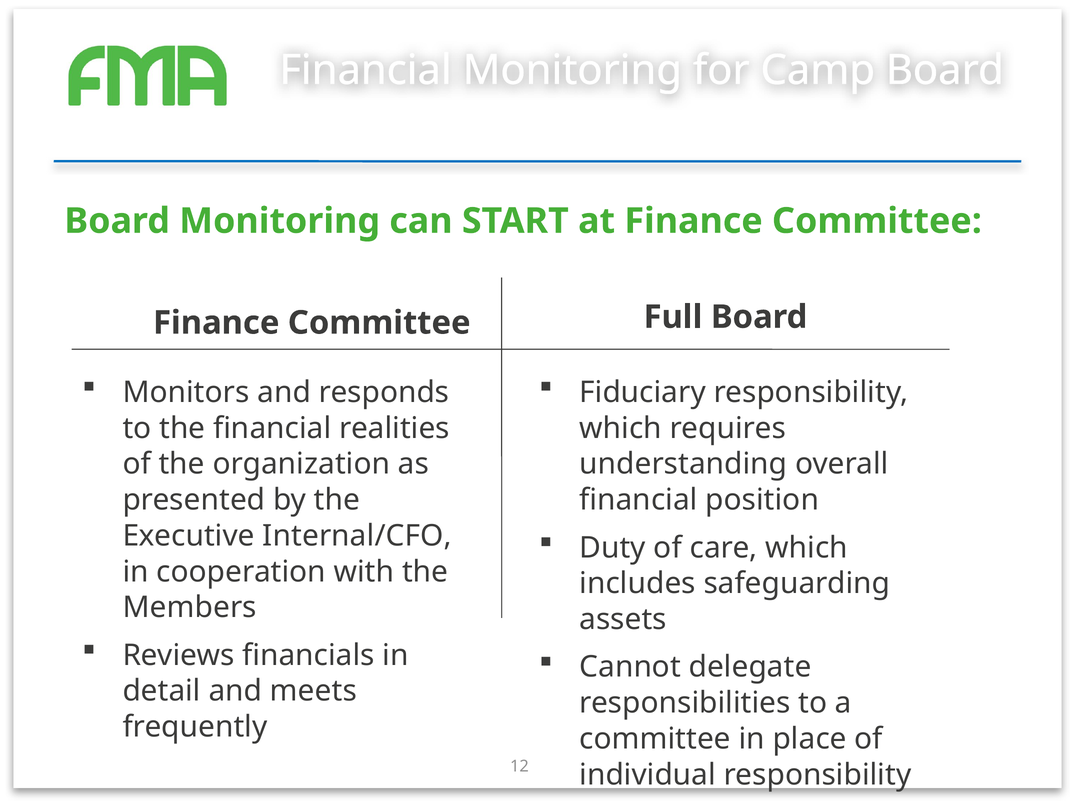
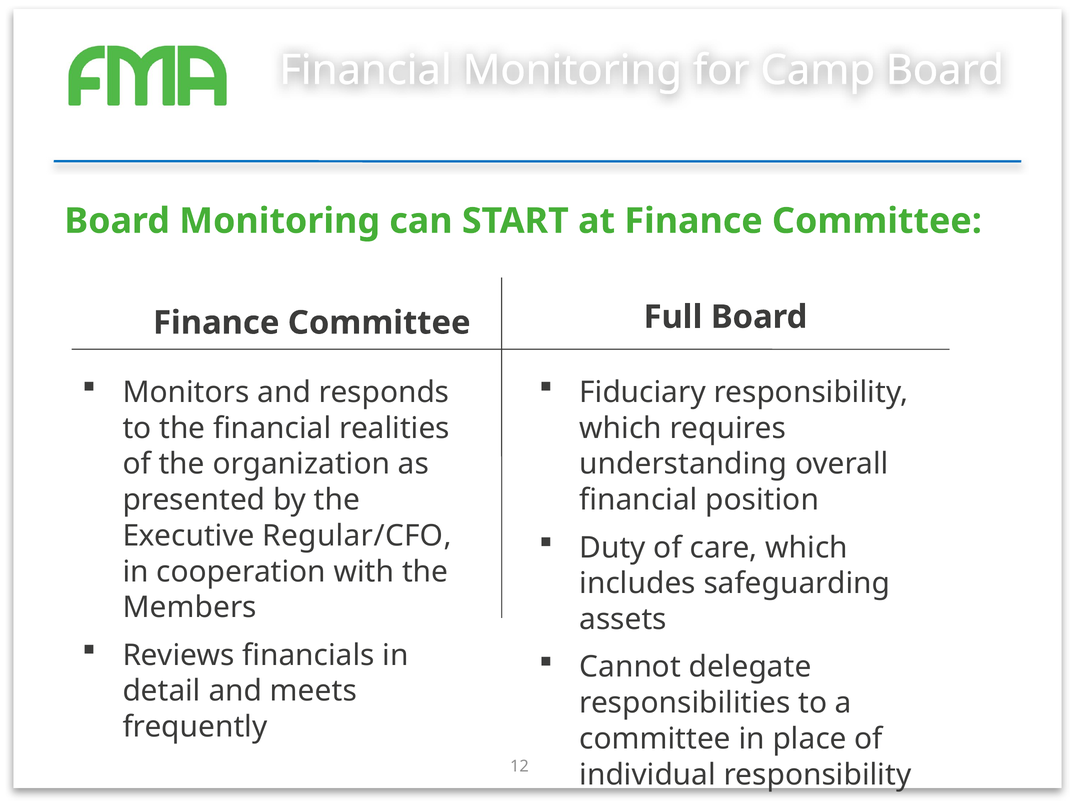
Internal/CFO: Internal/CFO -> Regular/CFO
